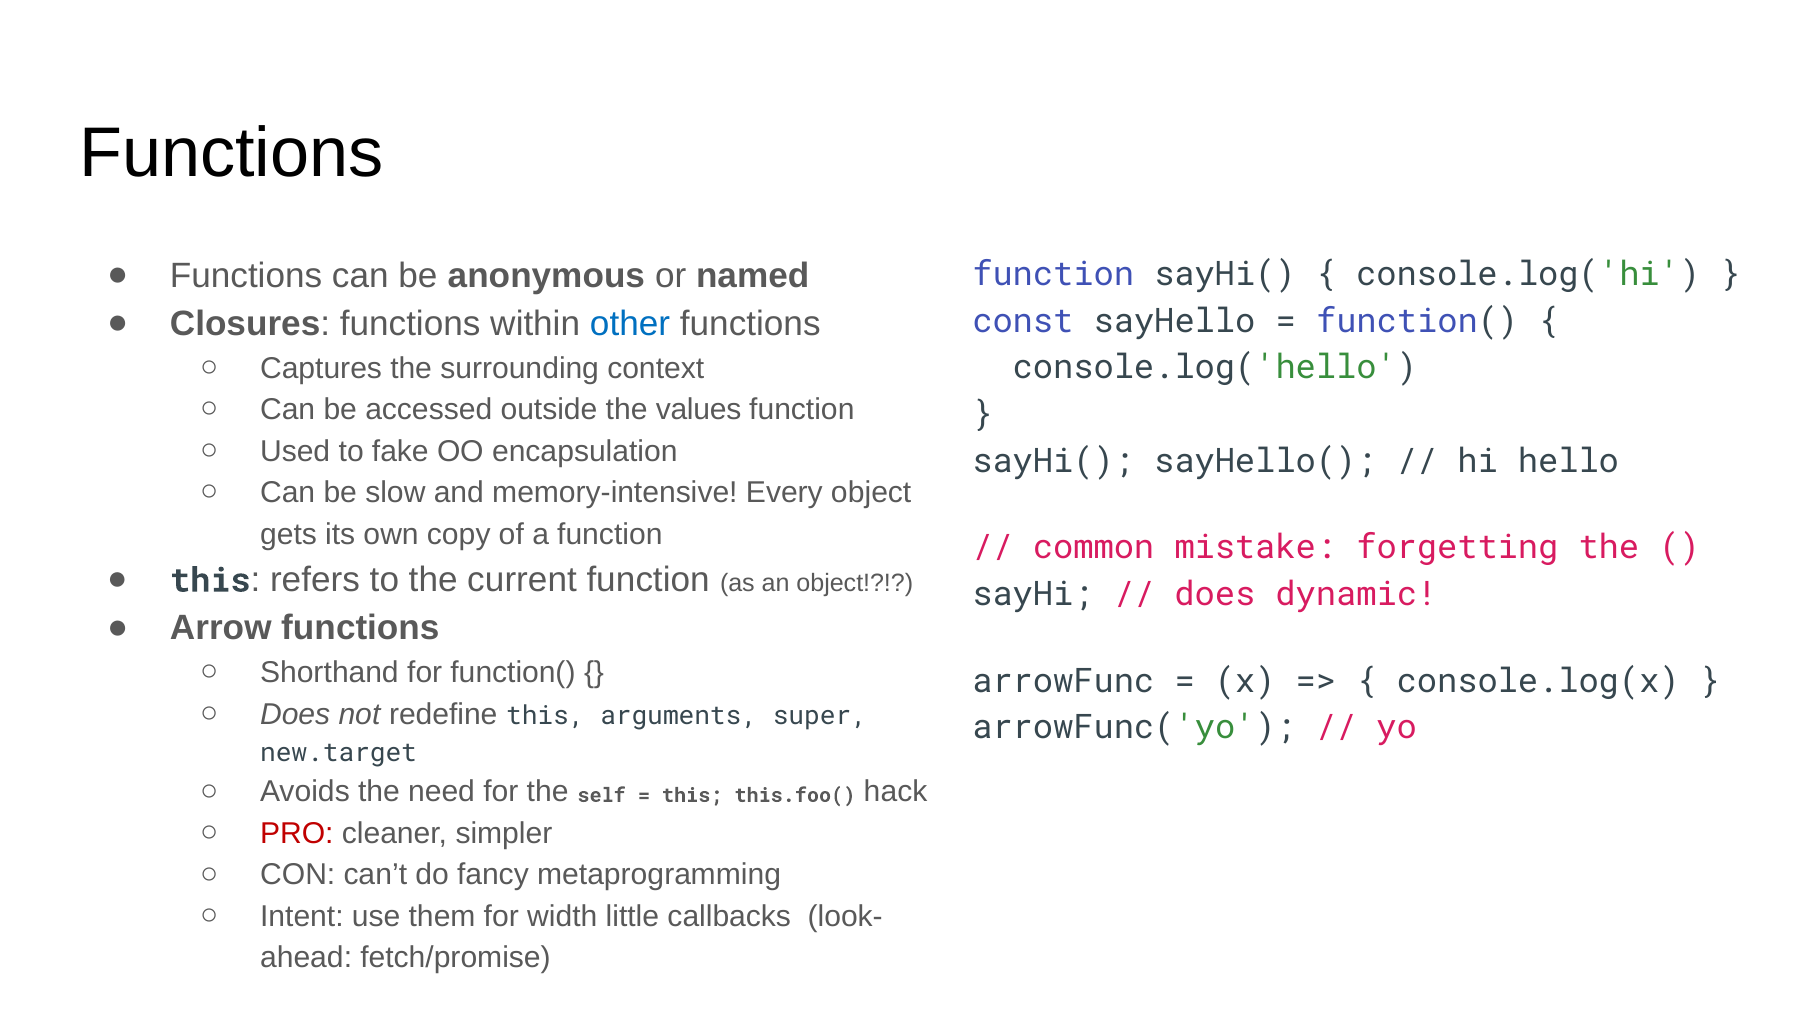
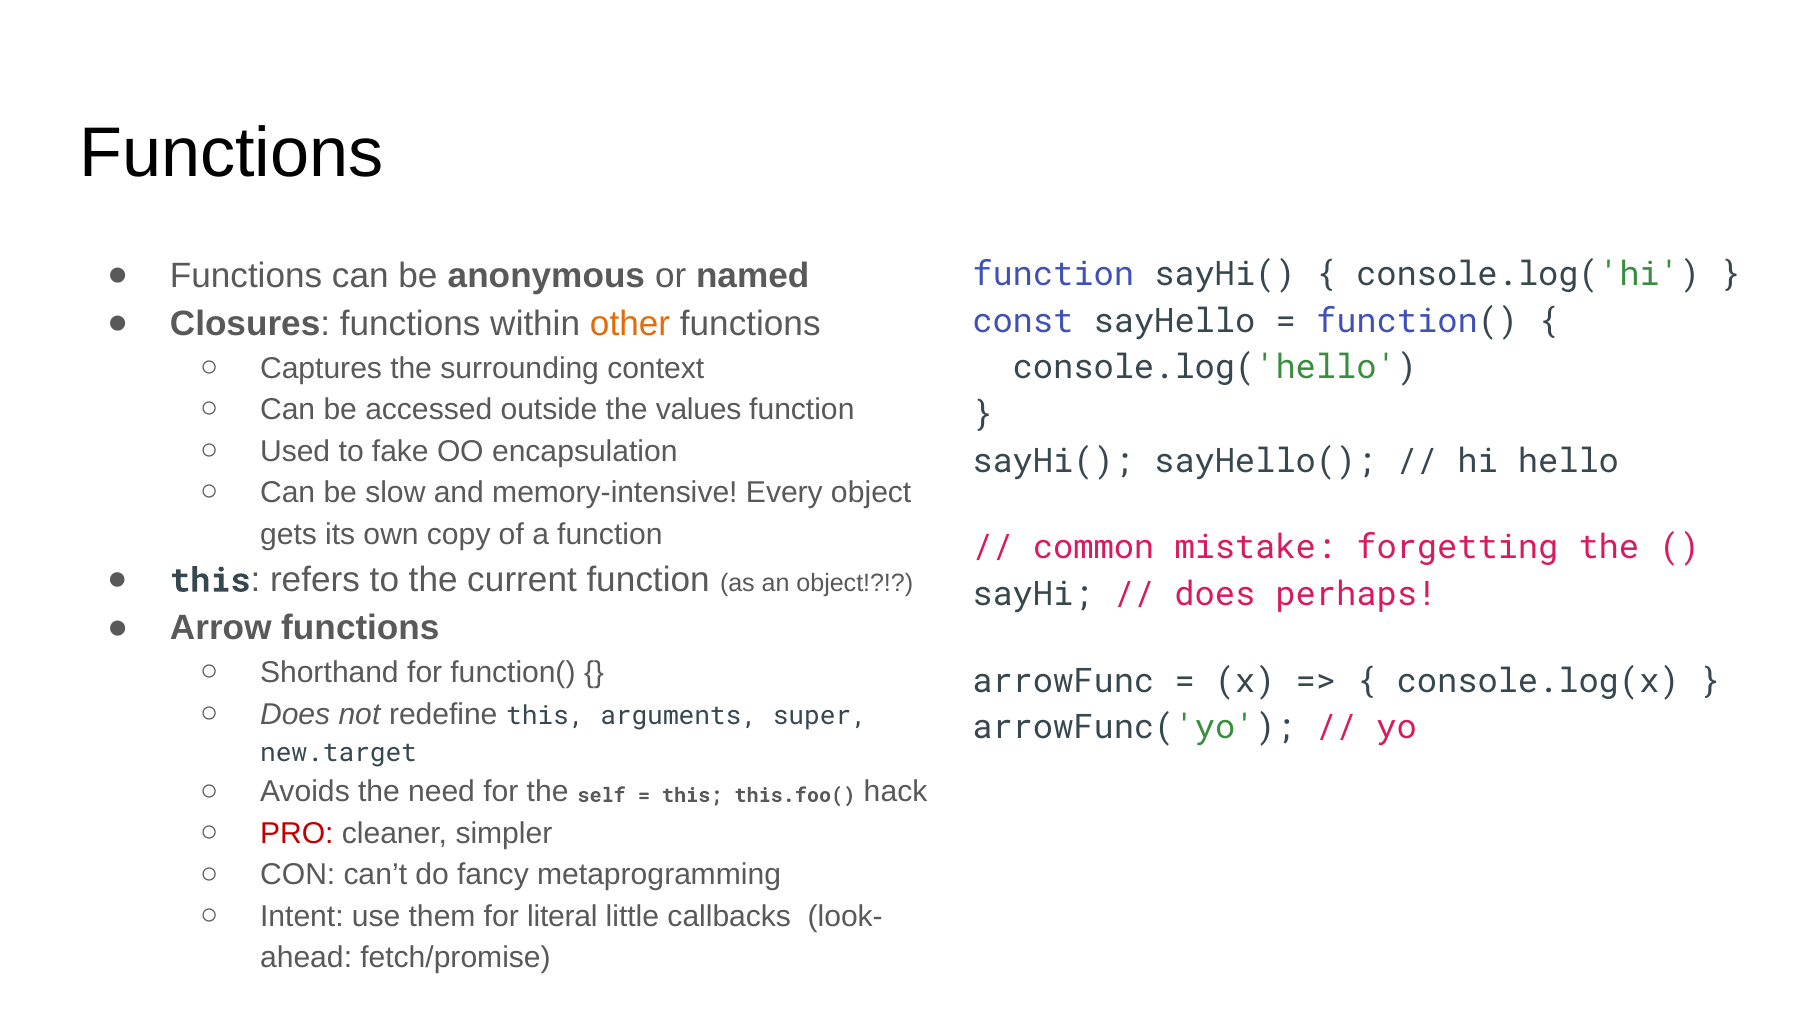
other colour: blue -> orange
dynamic: dynamic -> perhaps
width: width -> literal
